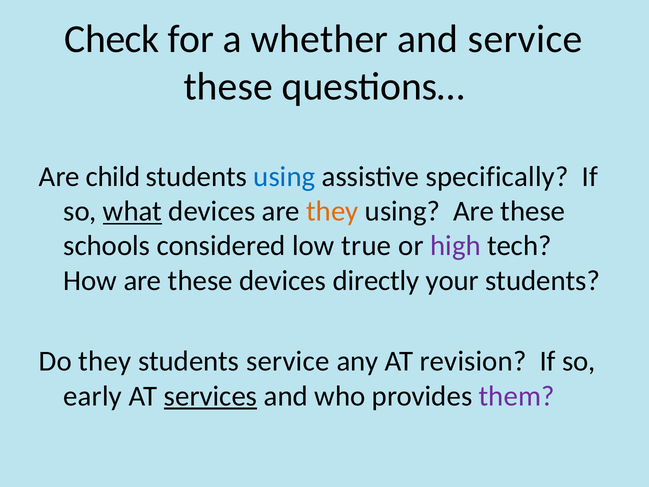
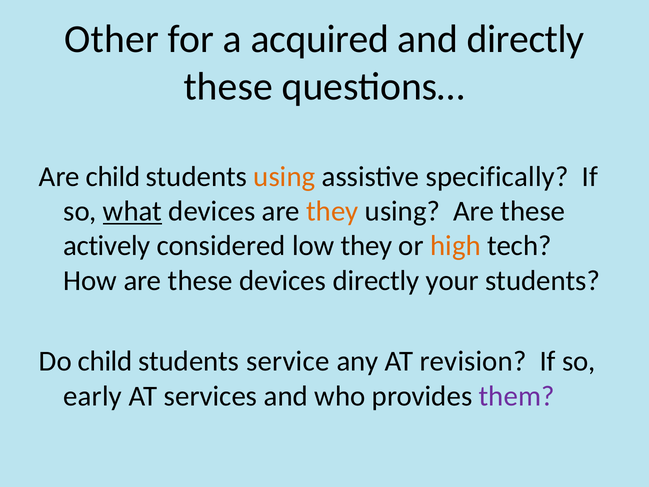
Check: Check -> Other
whether: whether -> acquired
and service: service -> directly
using at (284, 177) colour: blue -> orange
schools: schools -> actively
low true: true -> they
high colour: purple -> orange
Do they: they -> child
services underline: present -> none
